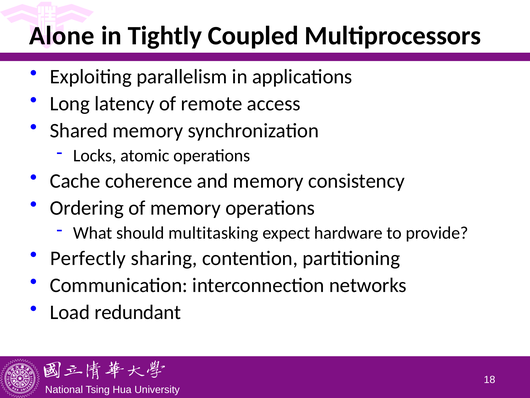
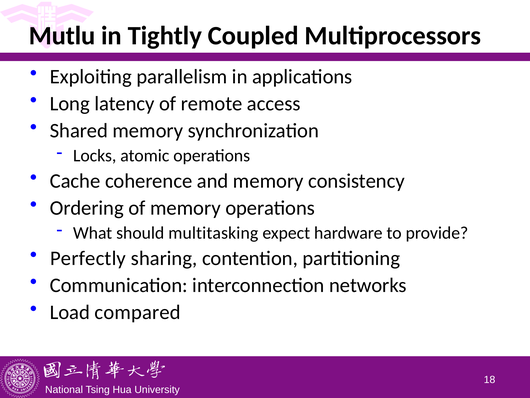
Alone: Alone -> Mutlu
redundant: redundant -> compared
